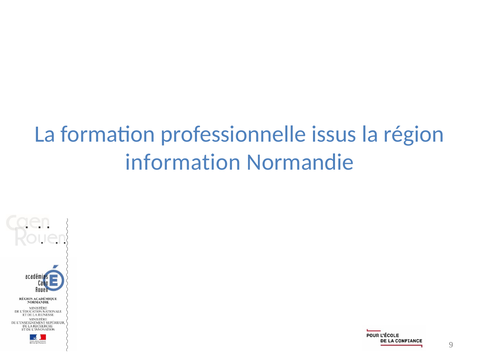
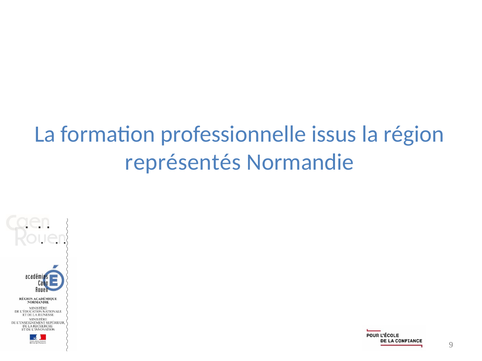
information: information -> représentés
